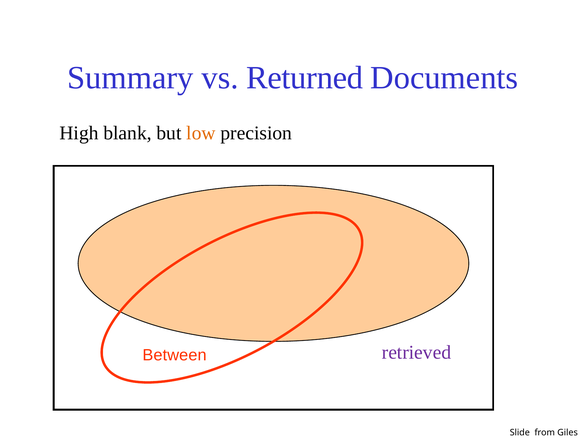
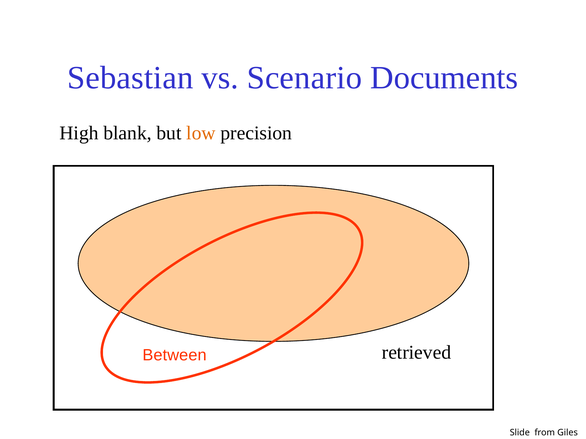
Summary: Summary -> Sebastian
Returned: Returned -> Scenario
retrieved colour: purple -> black
